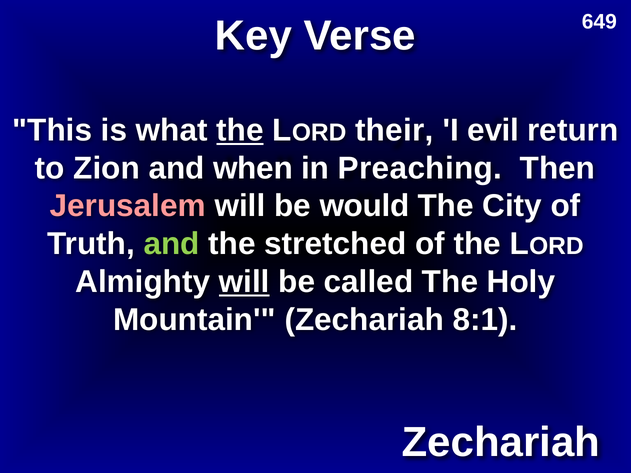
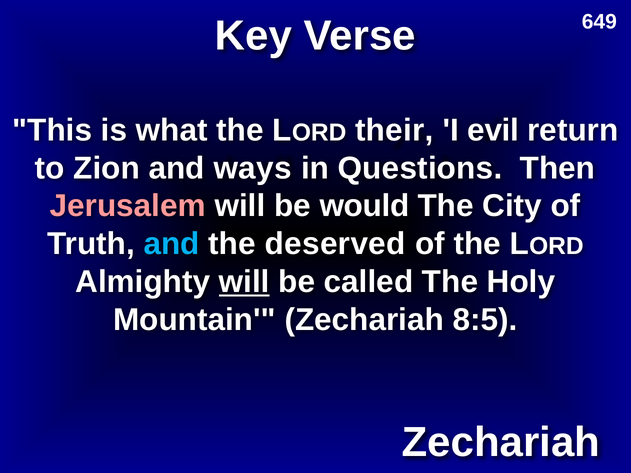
the at (240, 130) underline: present -> none
when: when -> ways
Preaching: Preaching -> Questions
and at (172, 244) colour: light green -> light blue
stretched: stretched -> deserved
8:1: 8:1 -> 8:5
